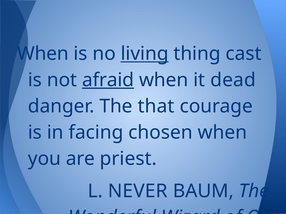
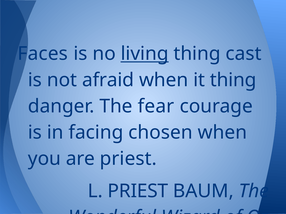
When at (43, 54): When -> Faces
afraid underline: present -> none
it dead: dead -> thing
that: that -> fear
L NEVER: NEVER -> PRIEST
